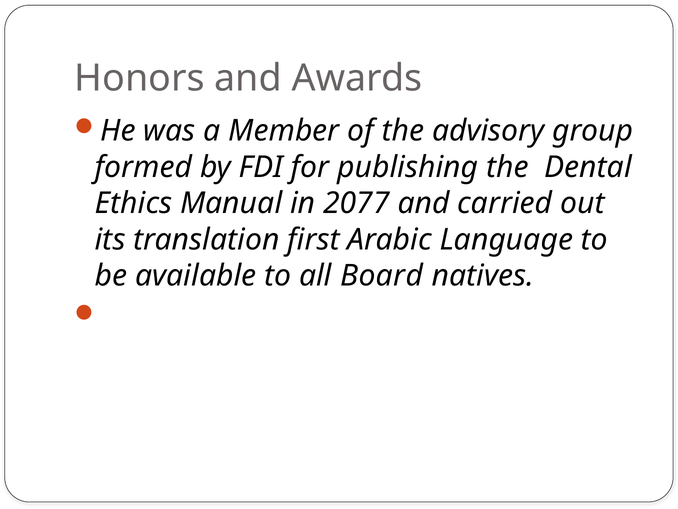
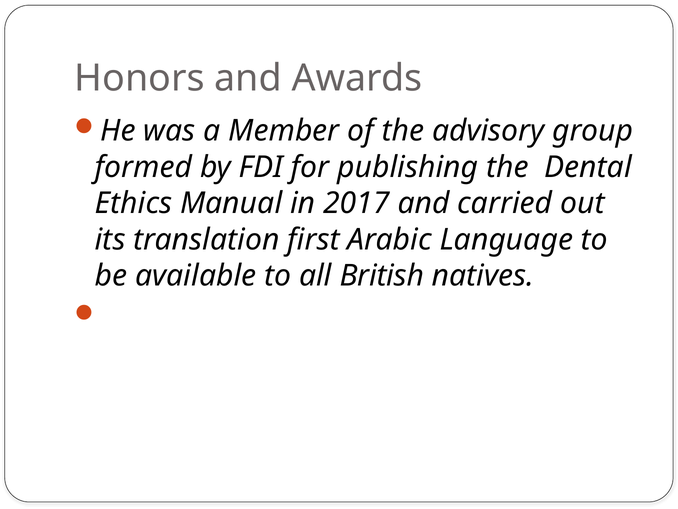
2077: 2077 -> 2017
Board: Board -> British
